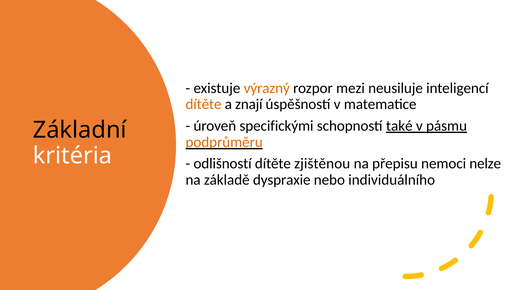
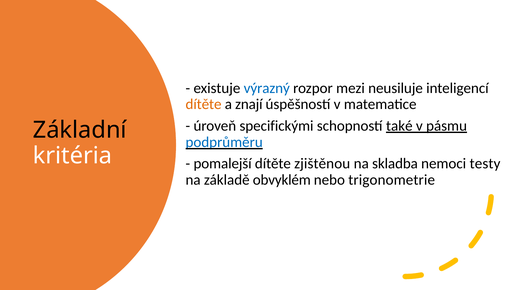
výrazný colour: orange -> blue
podprůměru colour: orange -> blue
odlišností: odlišností -> pomalejší
přepisu: přepisu -> skladba
nelze: nelze -> testy
dyspraxie: dyspraxie -> obvyklém
individuálního: individuálního -> trigonometrie
